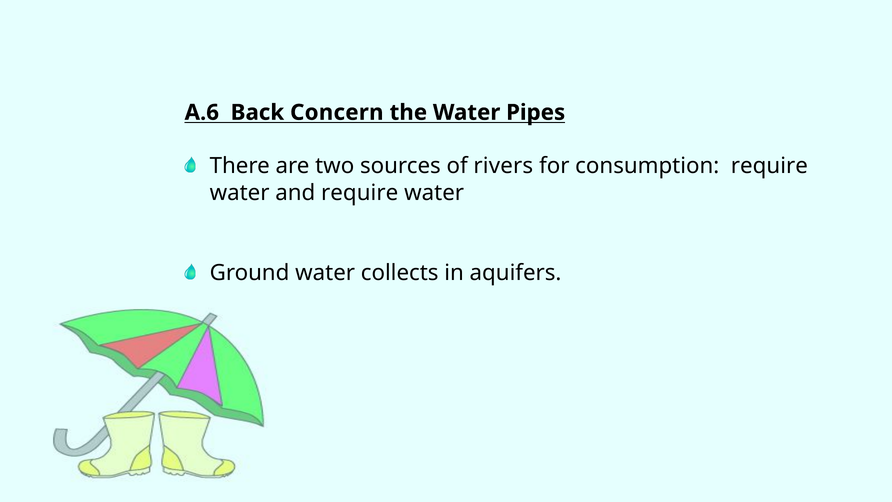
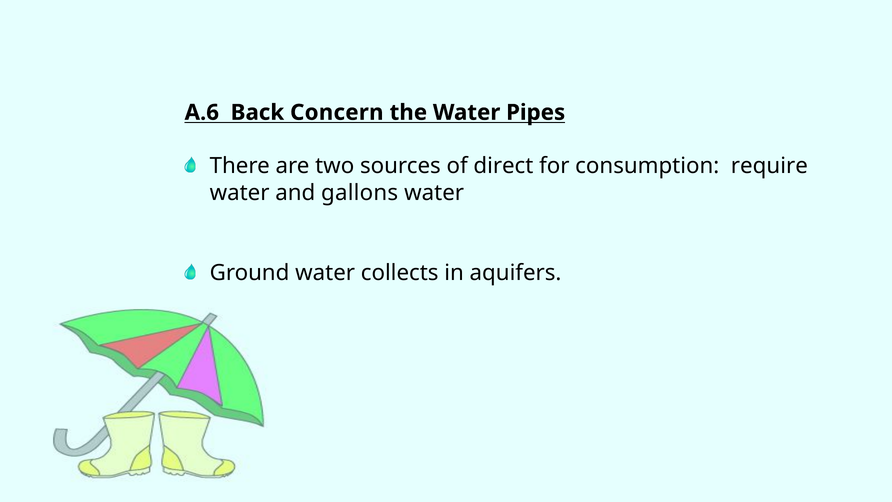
rivers: rivers -> direct
and require: require -> gallons
